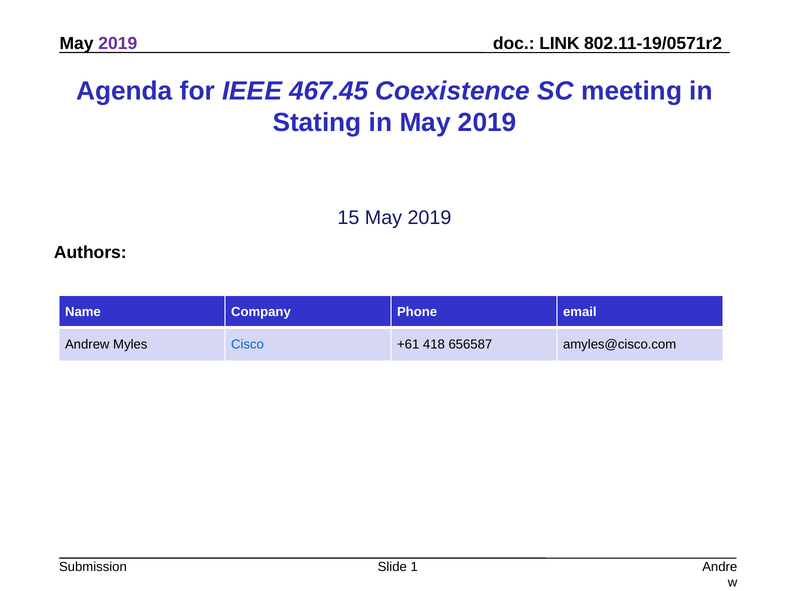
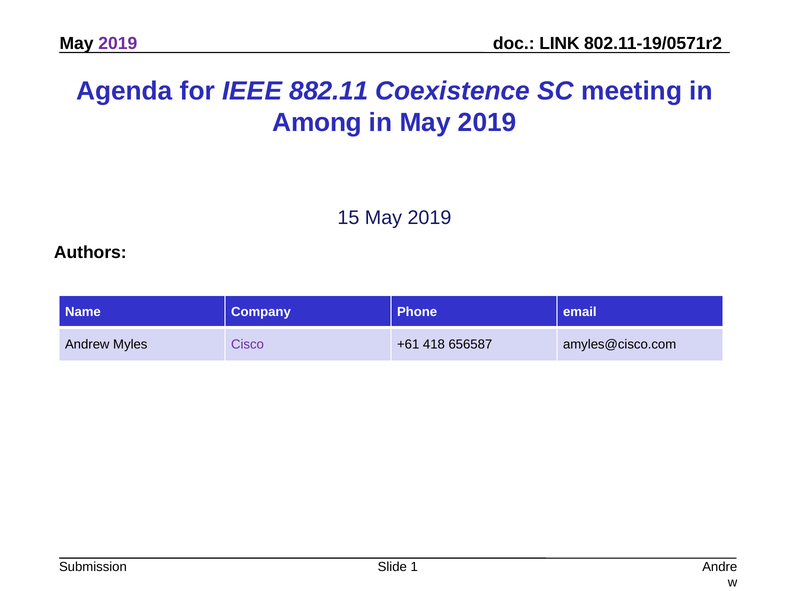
467.45: 467.45 -> 882.11
Stating: Stating -> Among
Cisco at (247, 345) colour: blue -> purple
